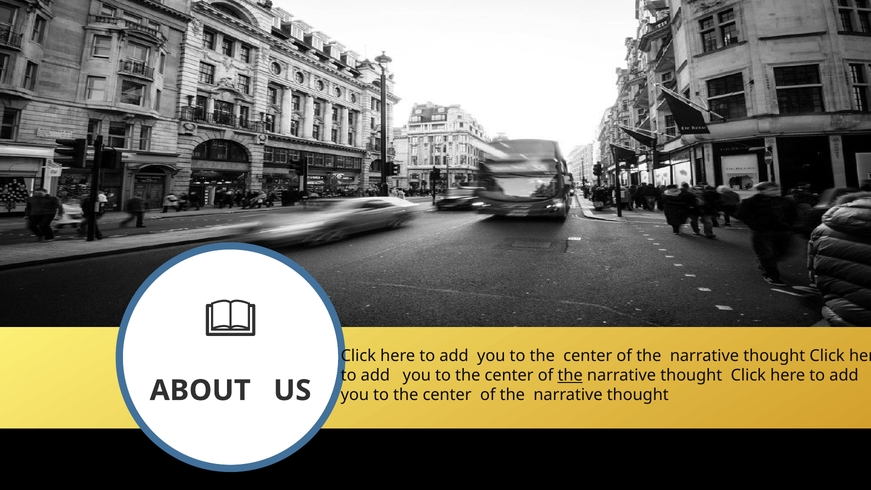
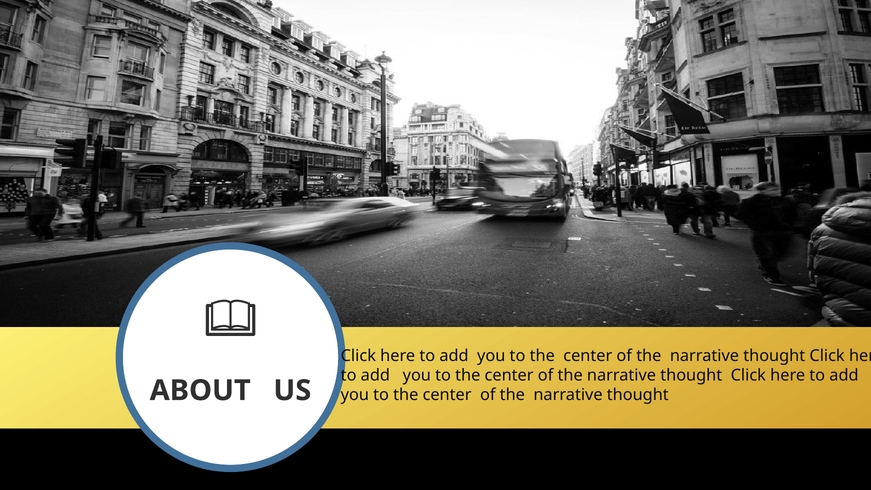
the at (570, 375) underline: present -> none
